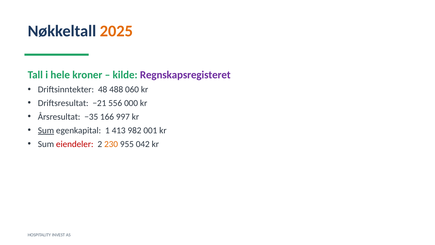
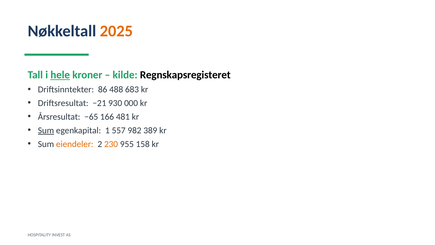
hele underline: none -> present
Regnskapsregisteret colour: purple -> black
48: 48 -> 86
060: 060 -> 683
556: 556 -> 930
−35: −35 -> −65
997: 997 -> 481
413: 413 -> 557
001: 001 -> 389
eiendeler colour: red -> orange
042: 042 -> 158
